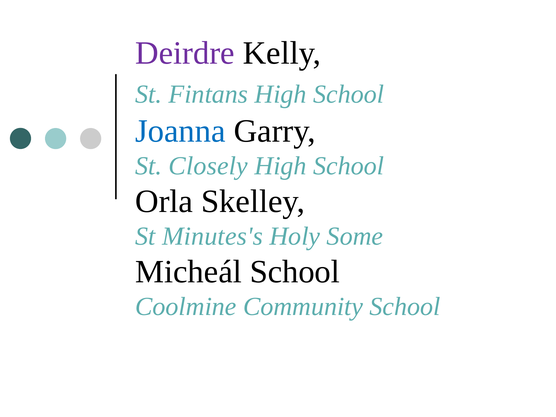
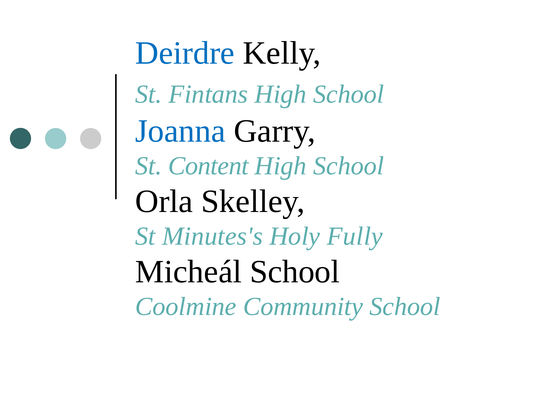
Deirdre colour: purple -> blue
Closely: Closely -> Content
Some: Some -> Fully
